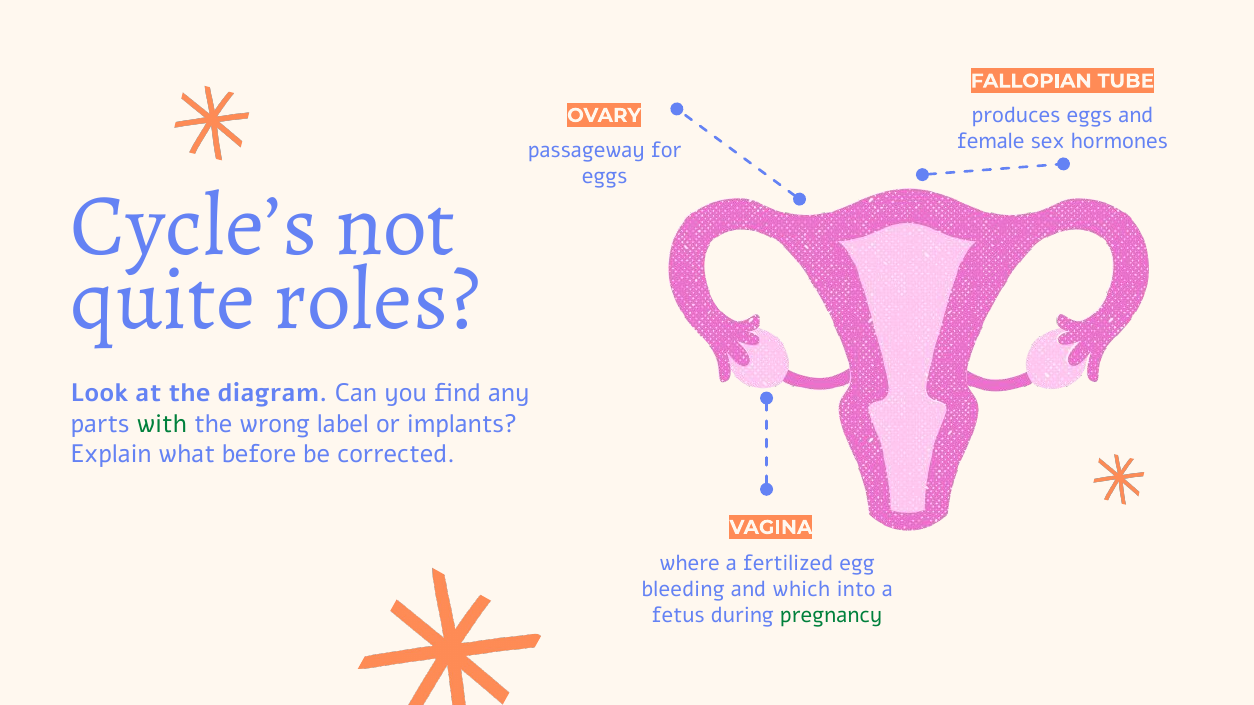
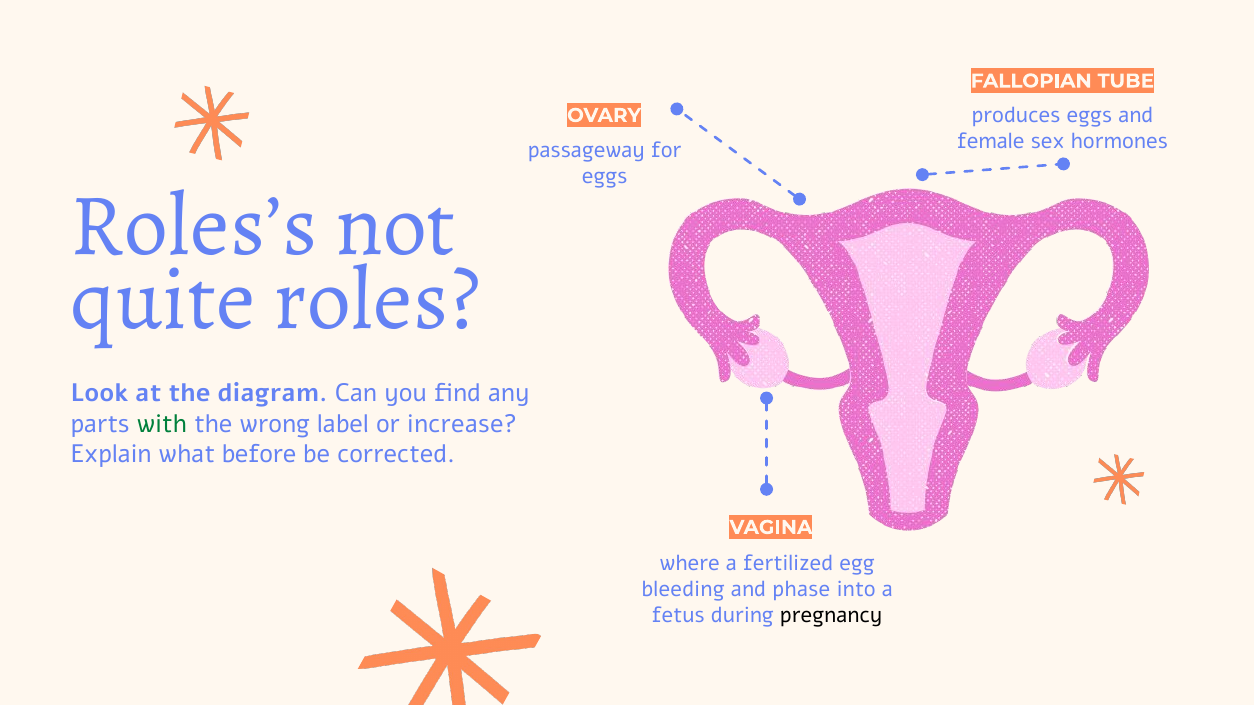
Cycle’s: Cycle’s -> Roles’s
implants: implants -> increase
which: which -> phase
pregnancy colour: green -> black
